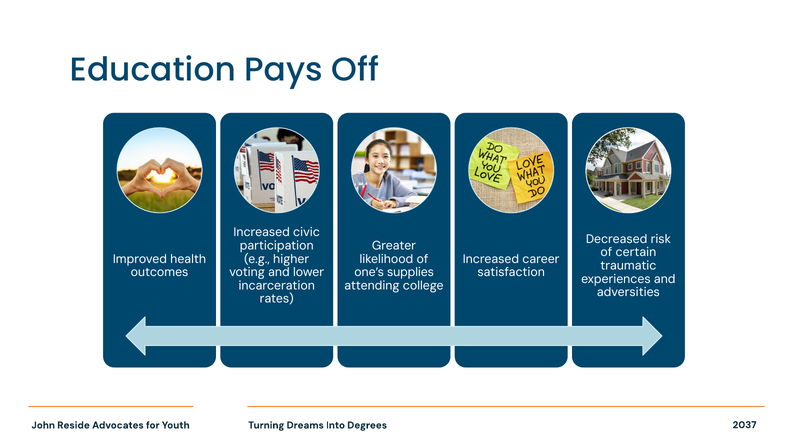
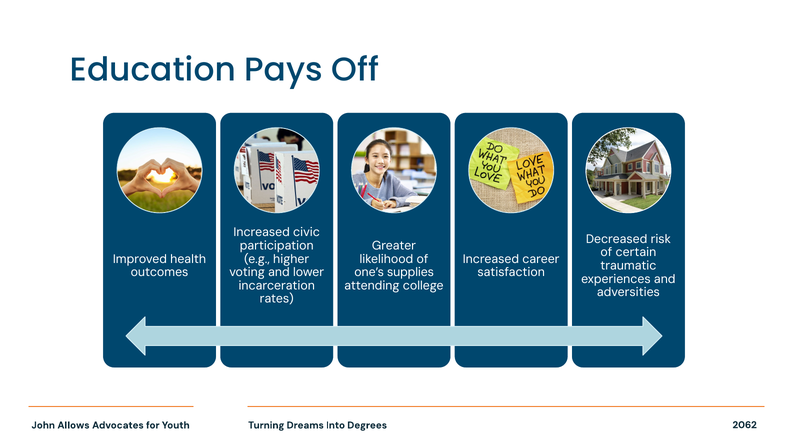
Reside: Reside -> Allows
2037: 2037 -> 2062
